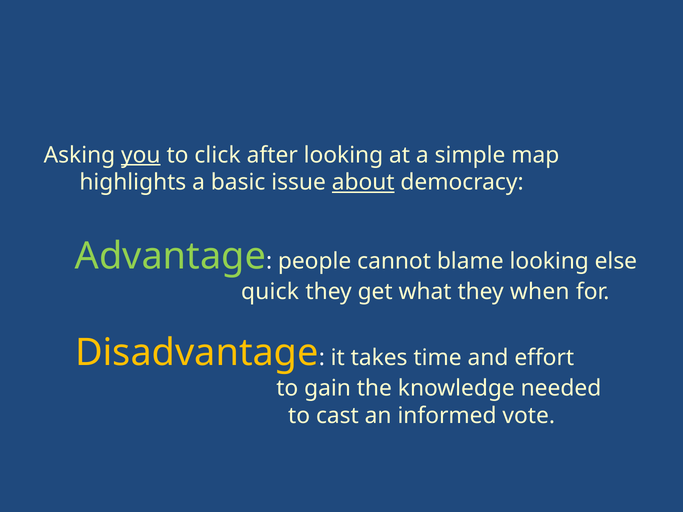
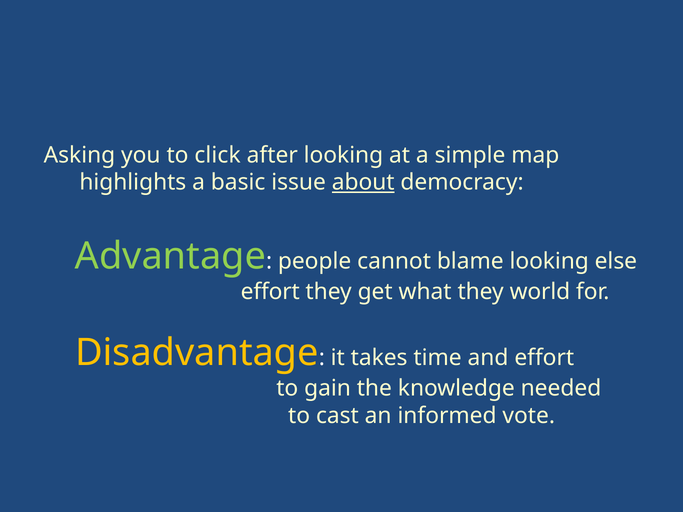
you underline: present -> none
quick at (270, 292): quick -> effort
when: when -> world
